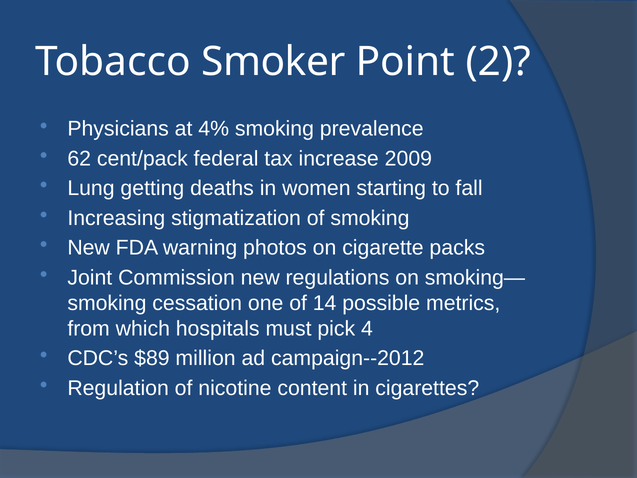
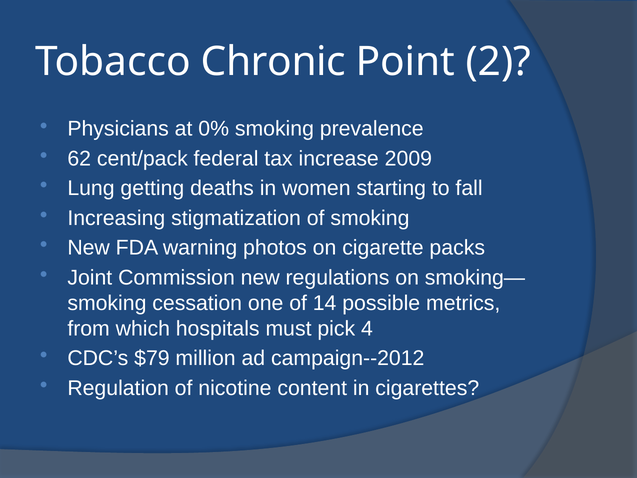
Smoker: Smoker -> Chronic
4%: 4% -> 0%
$89: $89 -> $79
